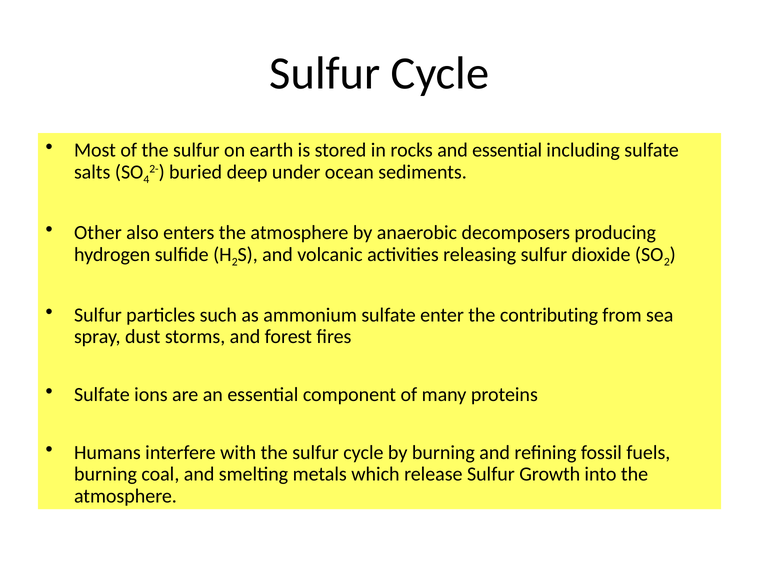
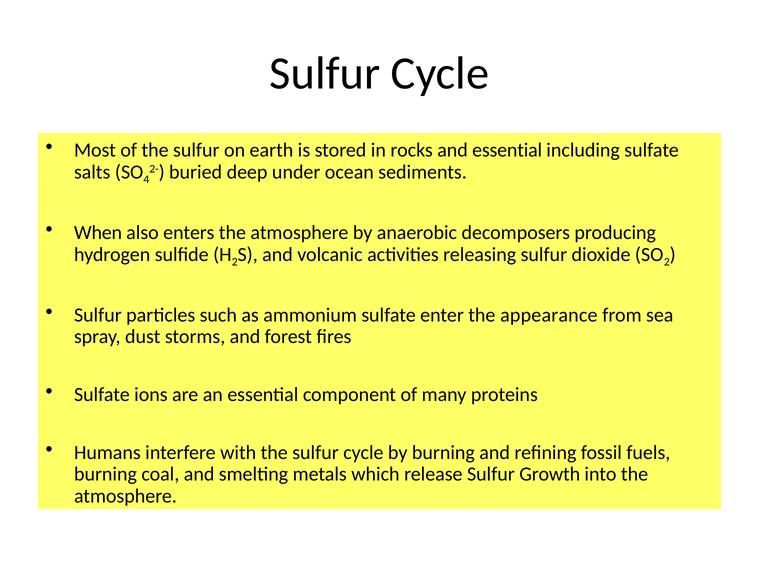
Other: Other -> When
contributing: contributing -> appearance
